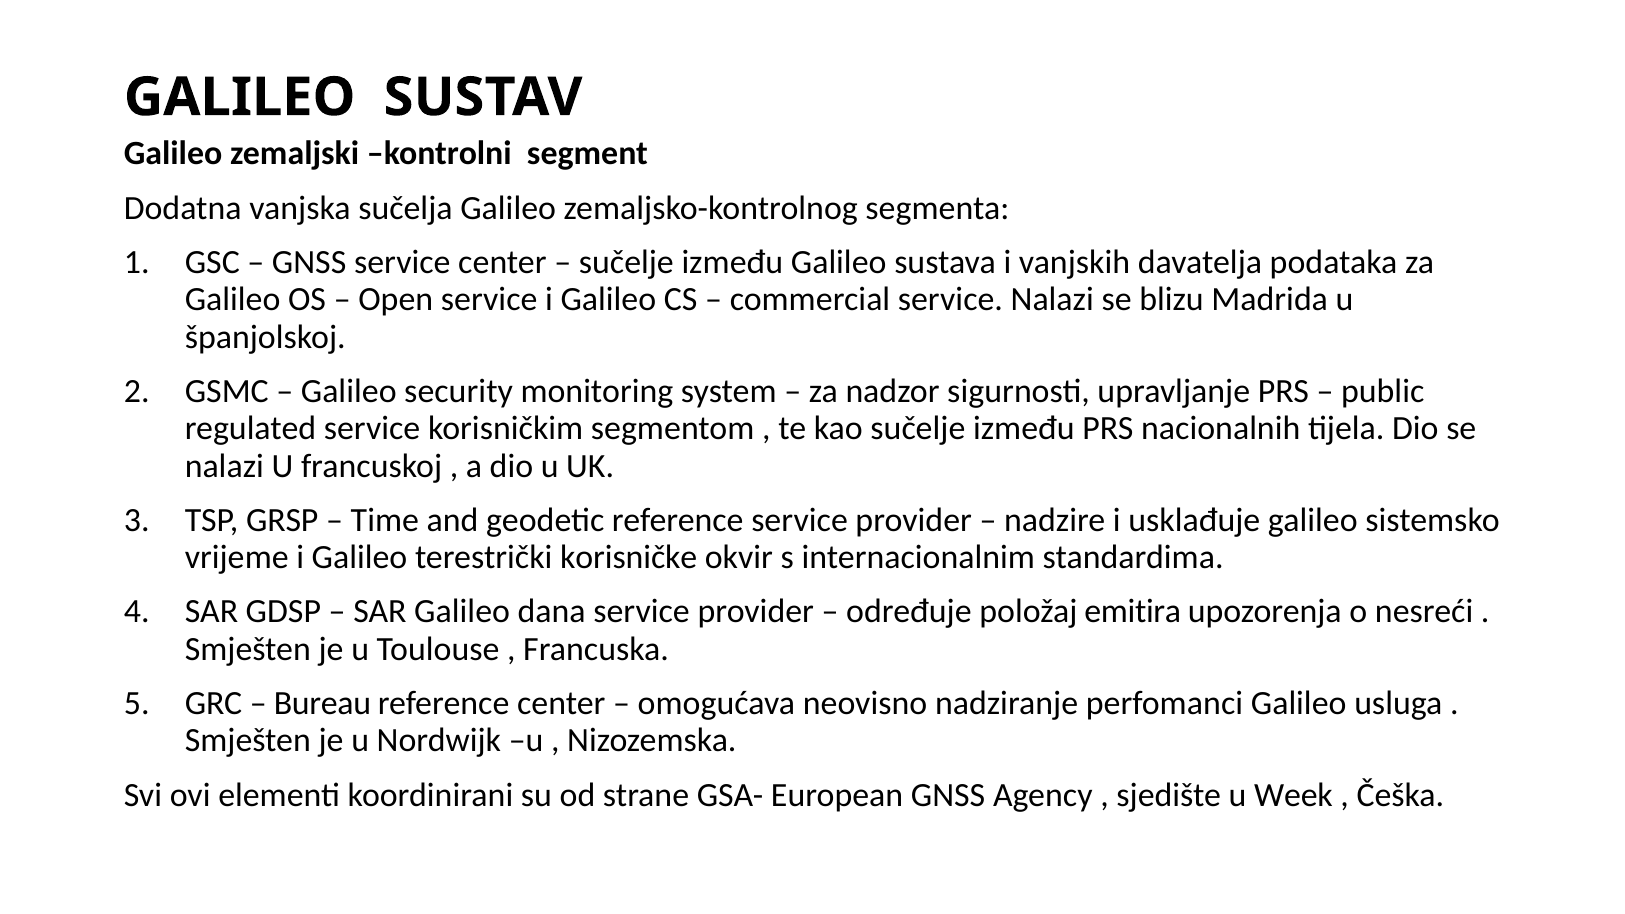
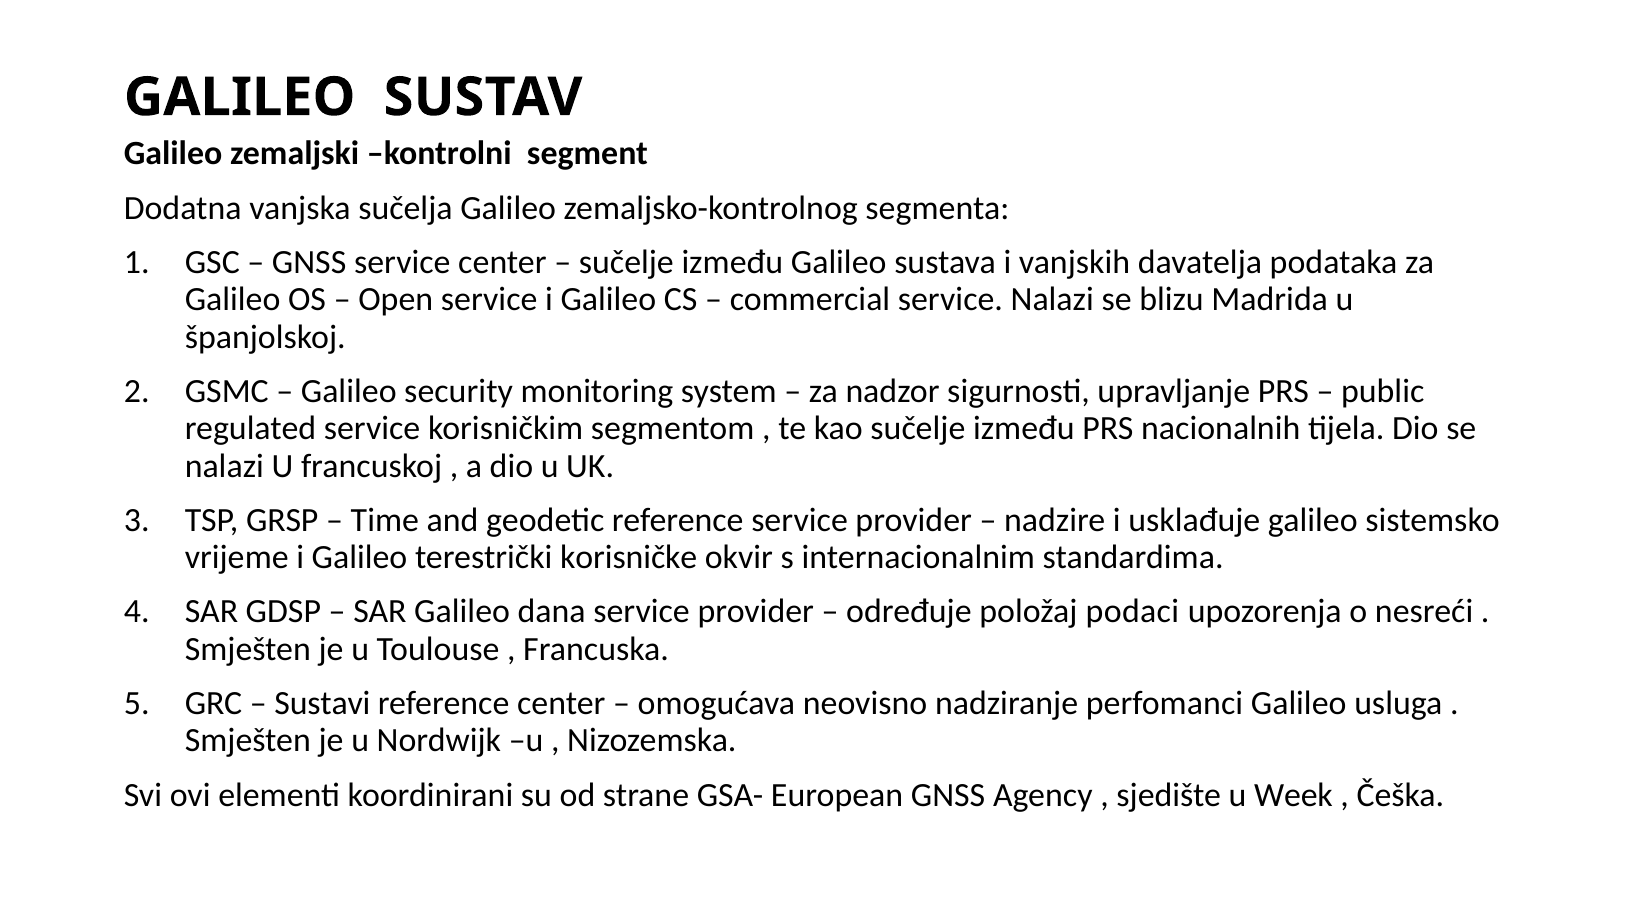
emitira: emitira -> podaci
Bureau: Bureau -> Sustavi
